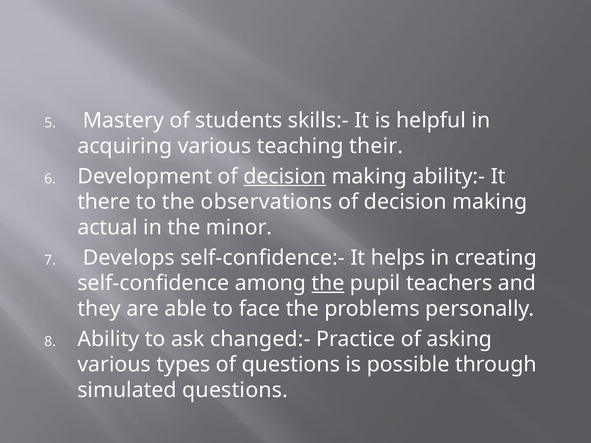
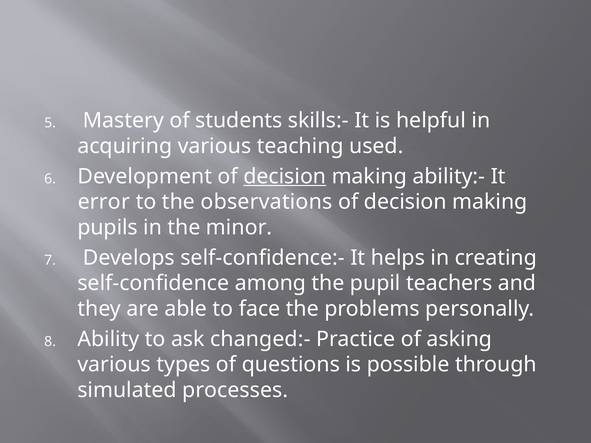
their: their -> used
there: there -> error
actual: actual -> pupils
the at (328, 283) underline: present -> none
simulated questions: questions -> processes
